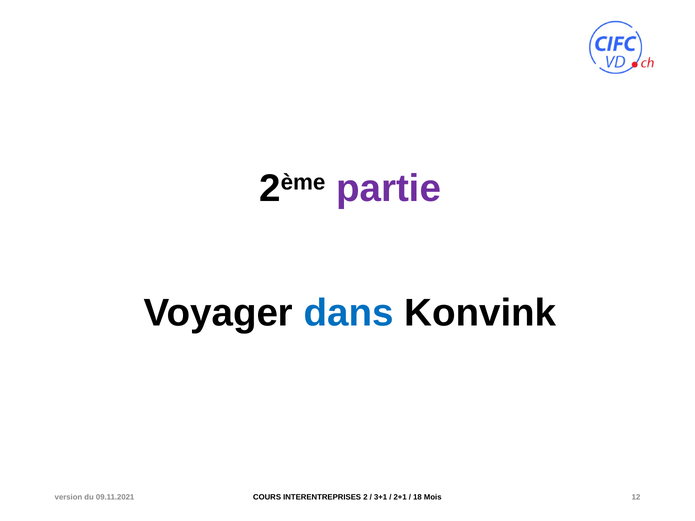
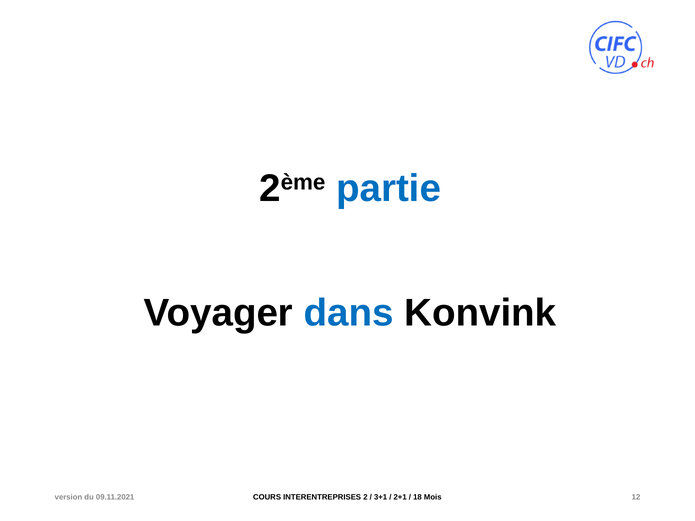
partie colour: purple -> blue
